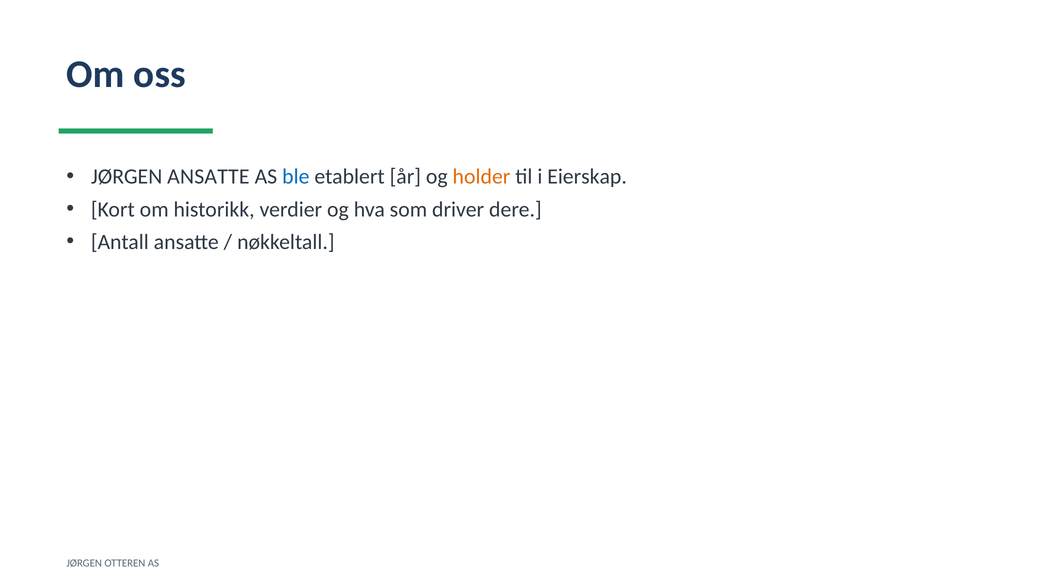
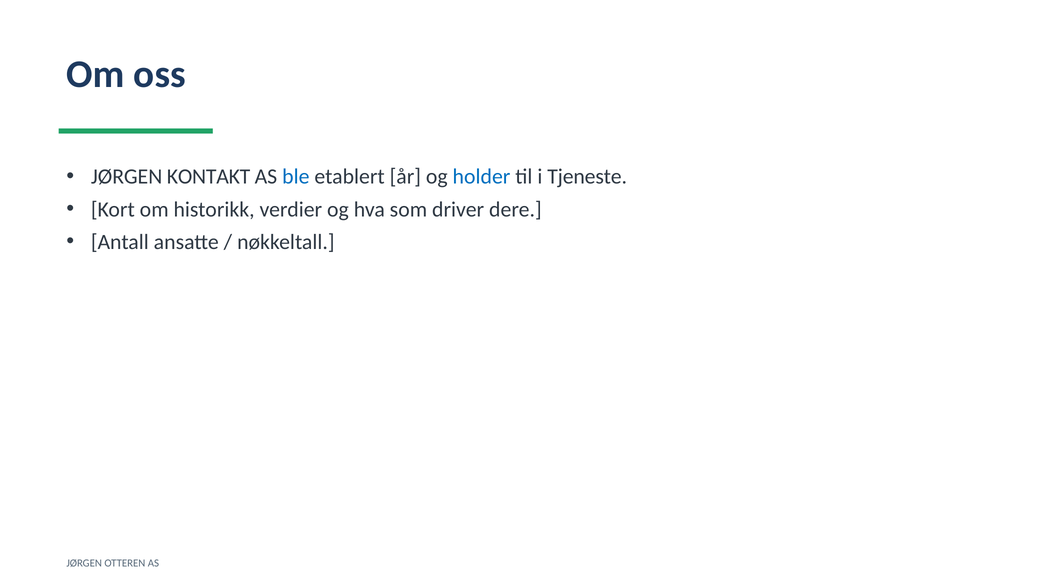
JØRGEN ANSATTE: ANSATTE -> KONTAKT
holder colour: orange -> blue
Eierskap: Eierskap -> Tjeneste
